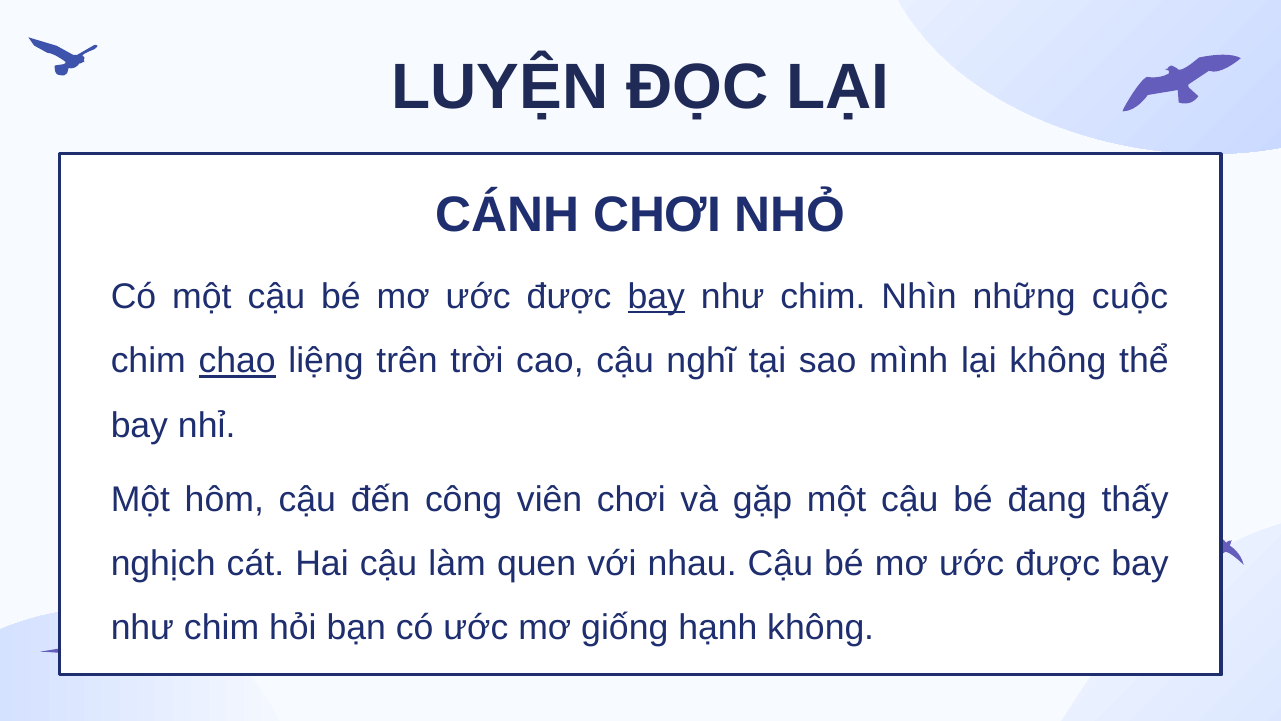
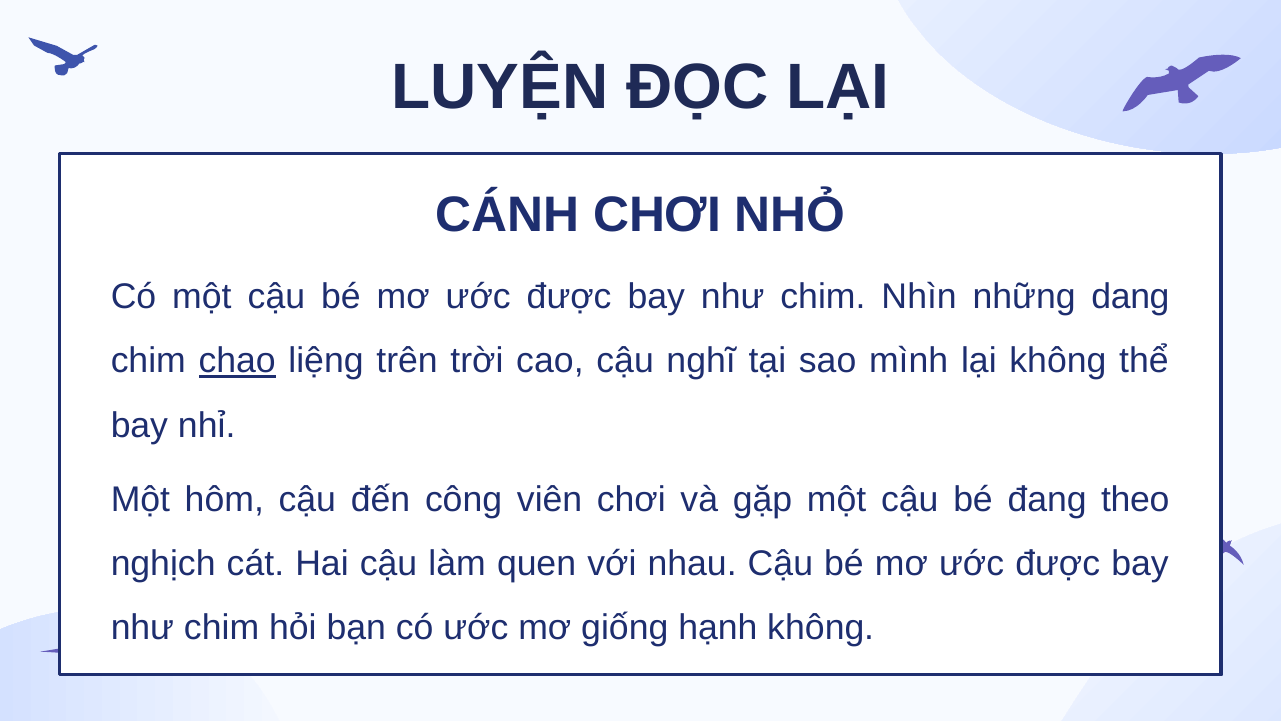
bay at (656, 297) underline: present -> none
cuộc: cuộc -> dang
thấy: thấy -> theo
